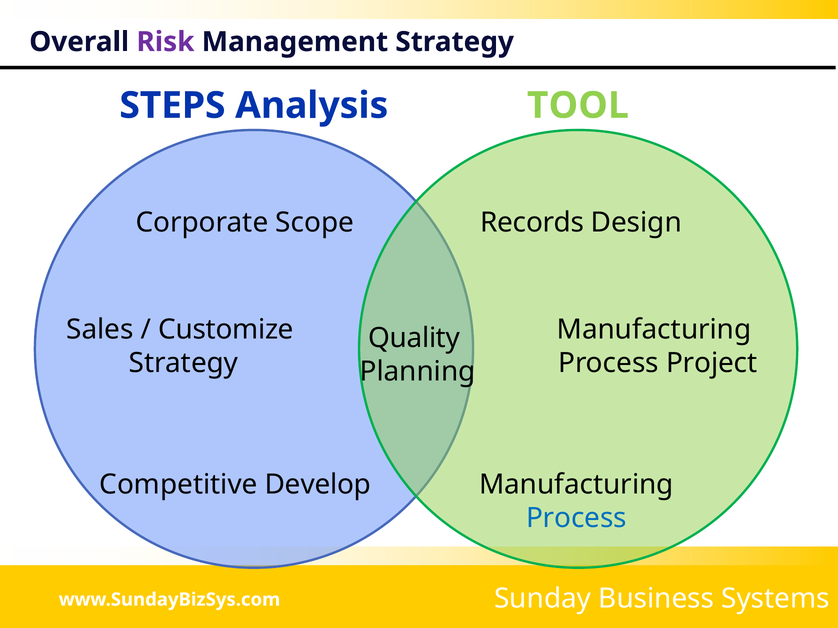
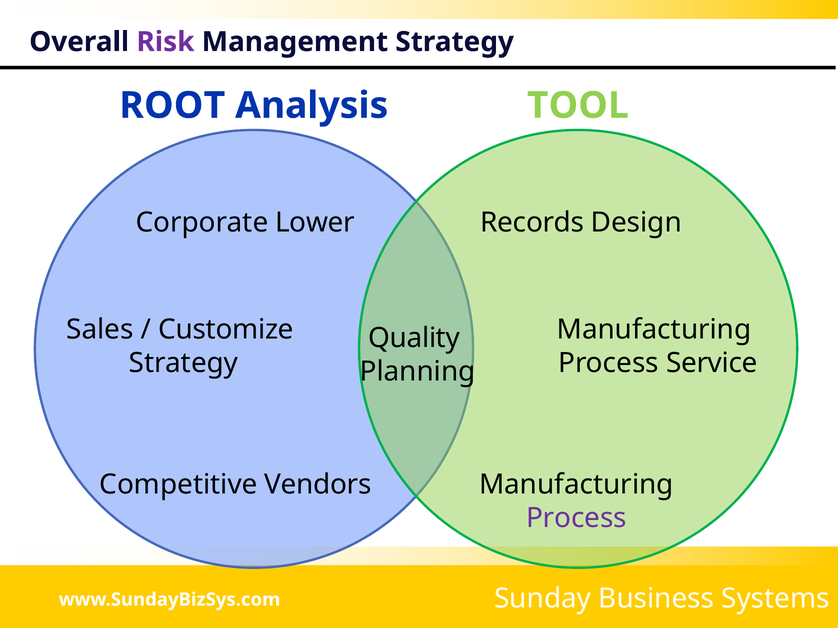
STEPS: STEPS -> ROOT
Scope: Scope -> Lower
Project: Project -> Service
Develop: Develop -> Vendors
Process at (576, 518) colour: blue -> purple
